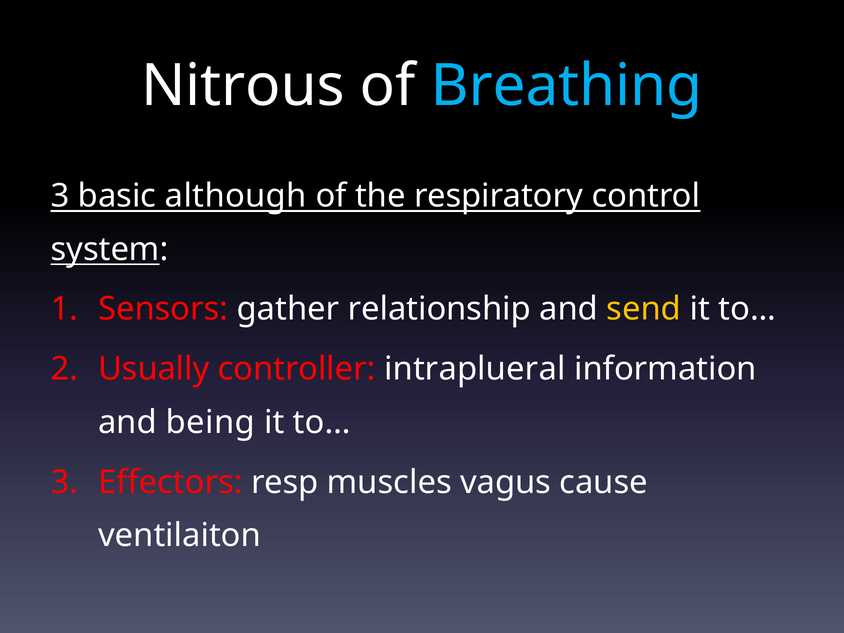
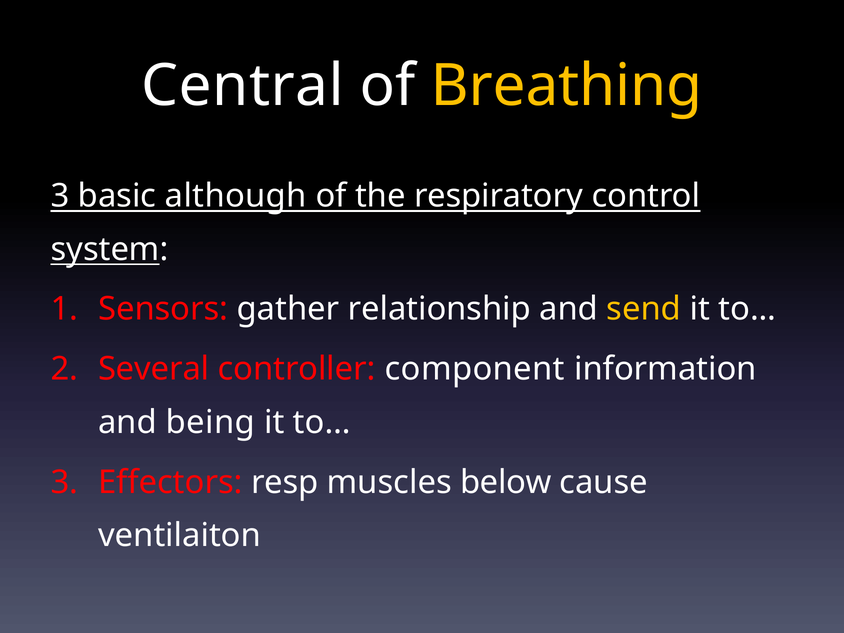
Nitrous: Nitrous -> Central
Breathing colour: light blue -> yellow
Usually: Usually -> Several
intraplueral: intraplueral -> component
vagus: vagus -> below
